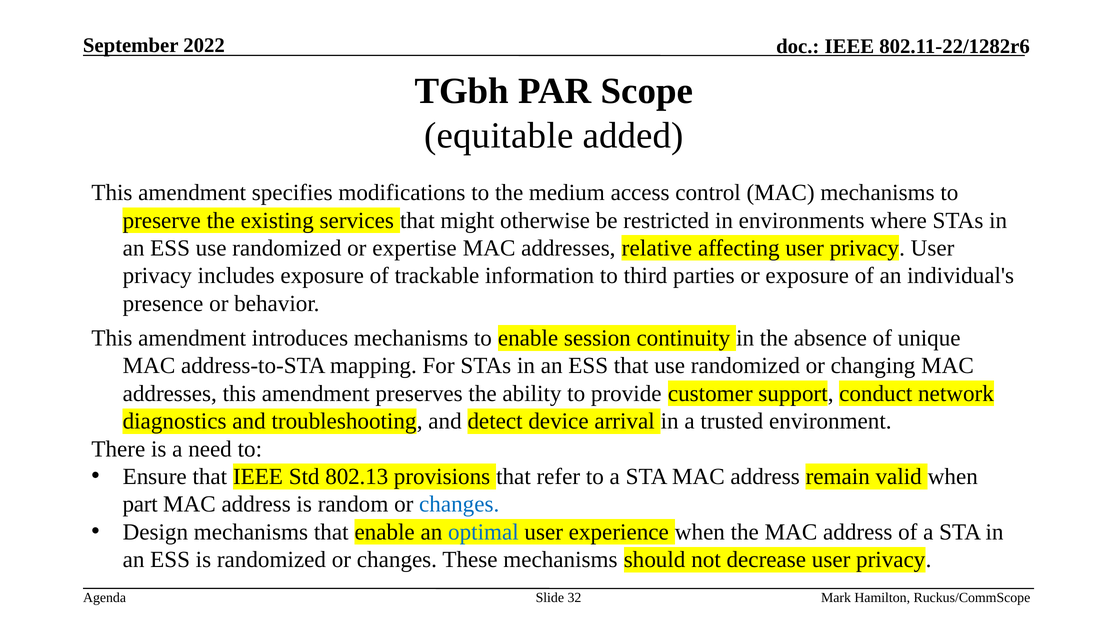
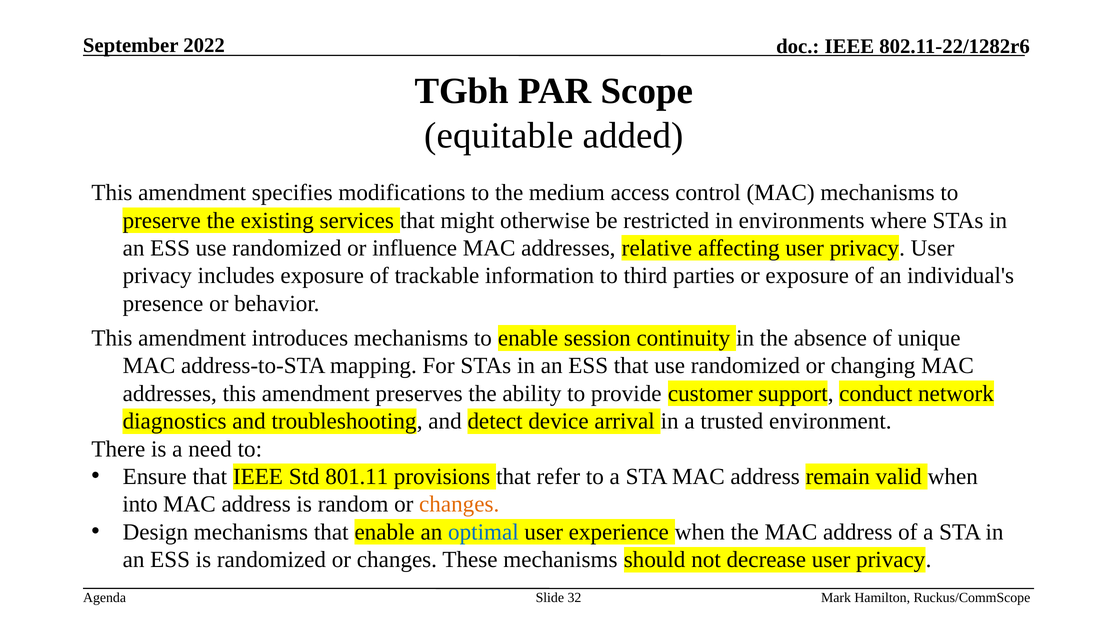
expertise: expertise -> influence
802.13: 802.13 -> 801.11
part: part -> into
changes at (459, 505) colour: blue -> orange
